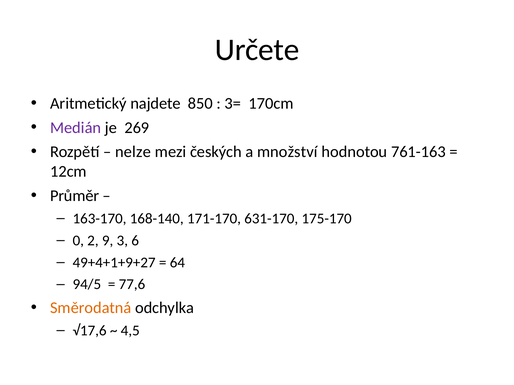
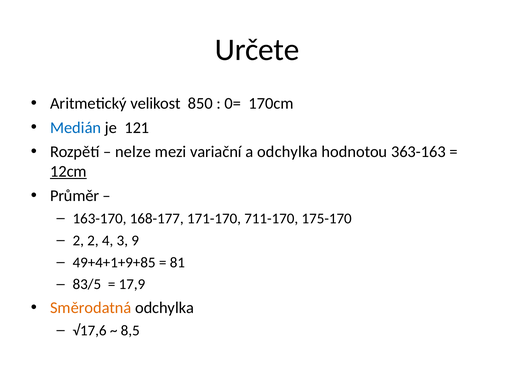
najdete: najdete -> velikost
3=: 3= -> 0=
Medián colour: purple -> blue
269: 269 -> 121
českých: českých -> variační
a množství: množství -> odchylka
761-163: 761-163 -> 363-163
12cm underline: none -> present
168-140: 168-140 -> 168-177
631-170: 631-170 -> 711-170
0 at (78, 241): 0 -> 2
9: 9 -> 4
6: 6 -> 9
49+4+1+9+27: 49+4+1+9+27 -> 49+4+1+9+85
64: 64 -> 81
94/5: 94/5 -> 83/5
77,6: 77,6 -> 17,9
4,5: 4,5 -> 8,5
